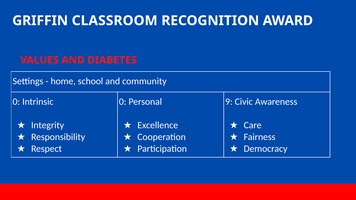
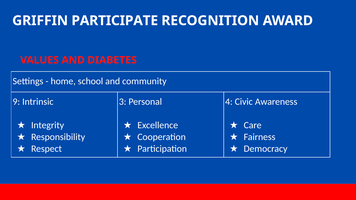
CLASSROOM: CLASSROOM -> PARTICIPATE
0 at (16, 102): 0 -> 9
0 at (123, 102): 0 -> 3
9: 9 -> 4
